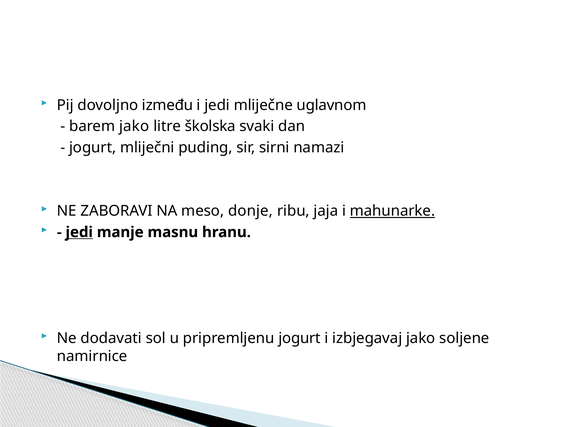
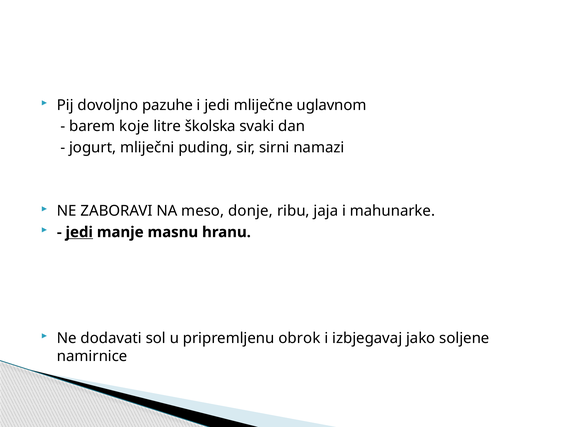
između: između -> pazuhe
barem jako: jako -> koje
mahunarke underline: present -> none
pripremljenu jogurt: jogurt -> obrok
